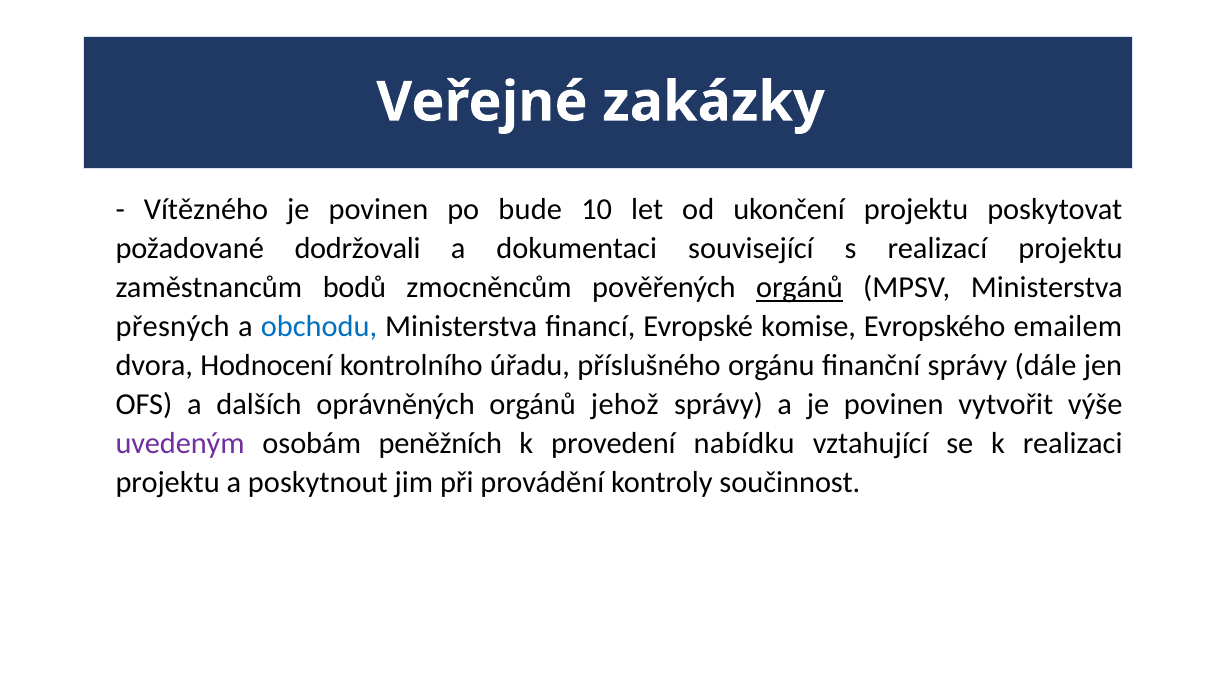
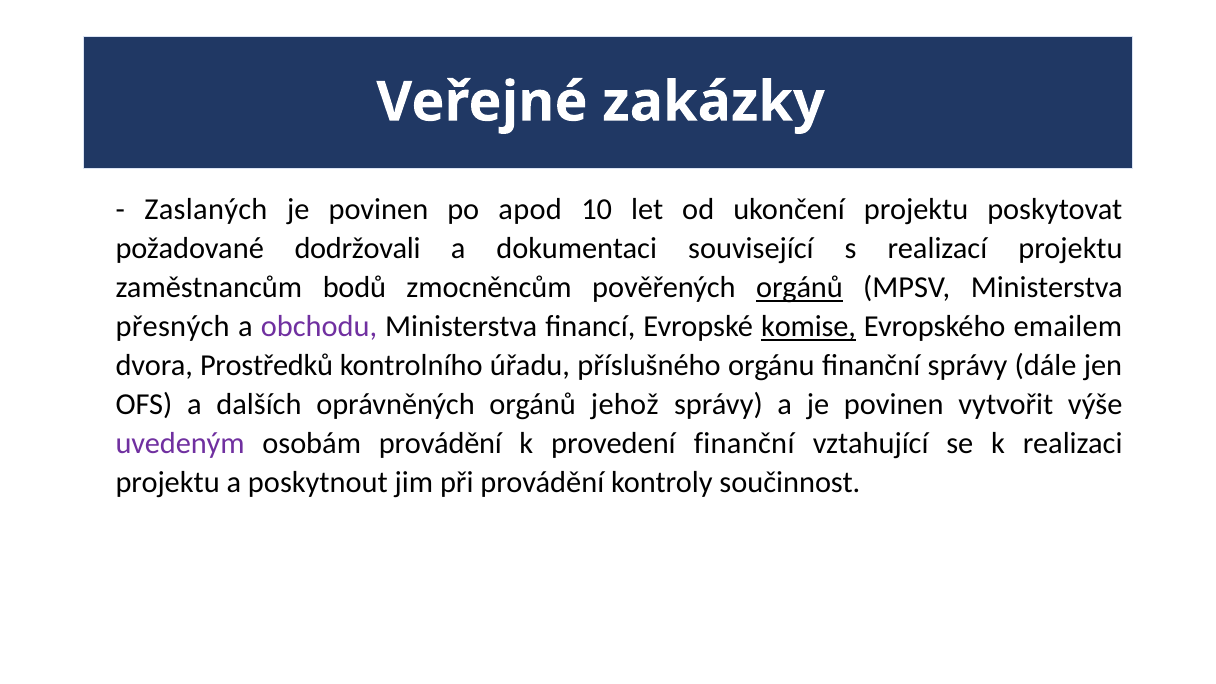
Vítězného: Vítězného -> Zaslaných
bude: bude -> apod
obchodu colour: blue -> purple
komise underline: none -> present
Hodnocení: Hodnocení -> Prostředků
osobám peněžních: peněžních -> provádění
provedení nabídku: nabídku -> finanční
